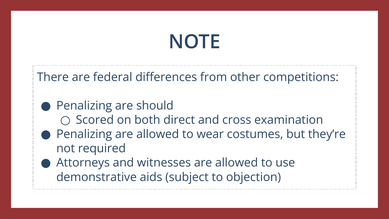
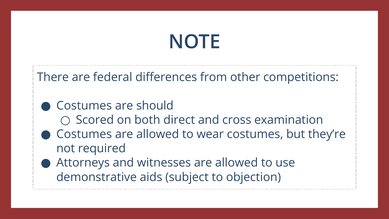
Penalizing at (84, 106): Penalizing -> Costumes
Penalizing at (84, 134): Penalizing -> Costumes
